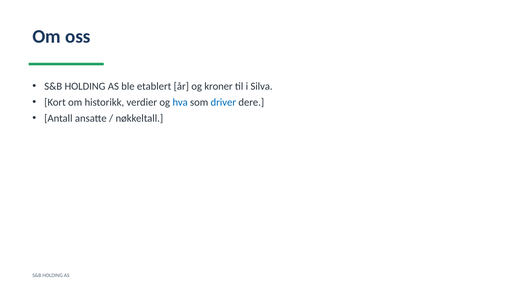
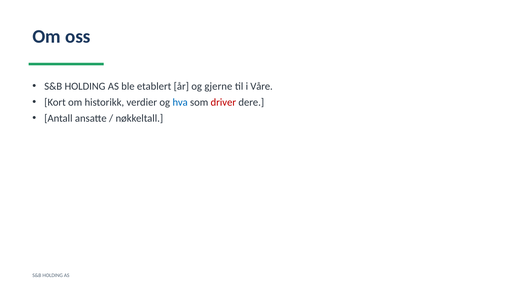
kroner: kroner -> gjerne
Silva: Silva -> Våre
driver colour: blue -> red
